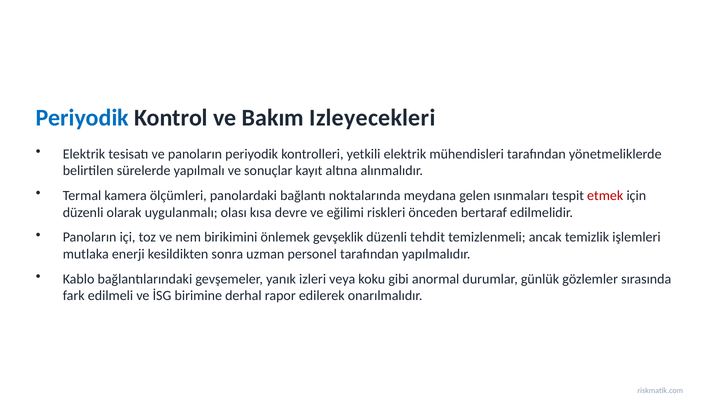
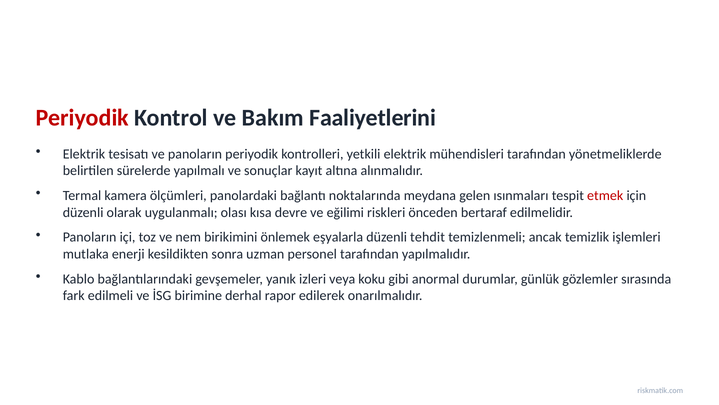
Periyodik at (82, 118) colour: blue -> red
Izleyecekleri: Izleyecekleri -> Faaliyetlerini
gevşeklik: gevşeklik -> eşyalarla
